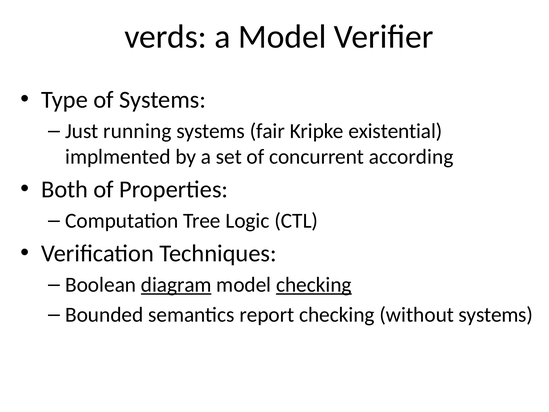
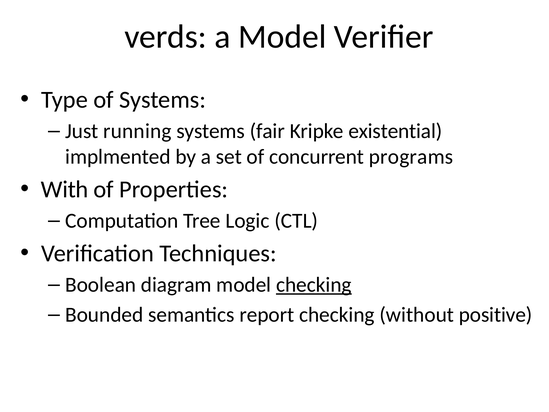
according: according -> programs
Both: Both -> With
diagram underline: present -> none
without systems: systems -> positive
